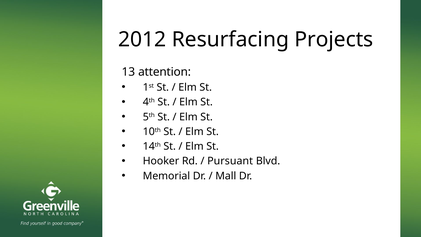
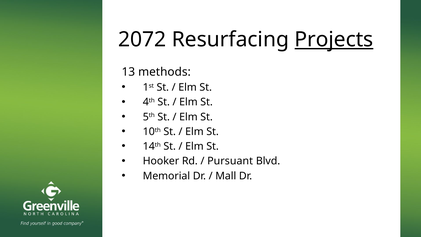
2012: 2012 -> 2072
Projects underline: none -> present
attention: attention -> methods
